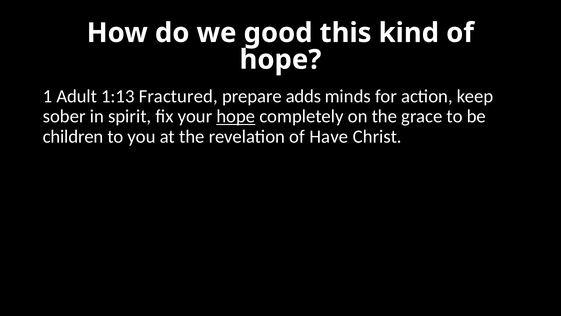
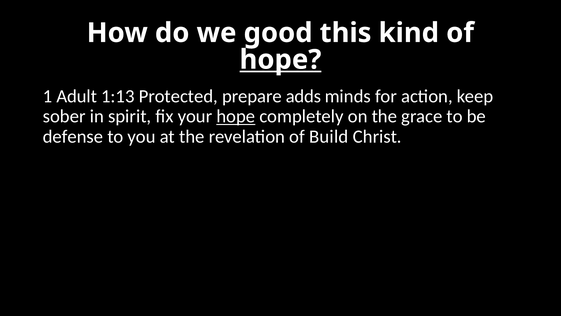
hope at (280, 60) underline: none -> present
Fractured: Fractured -> Protected
children: children -> defense
Have: Have -> Build
